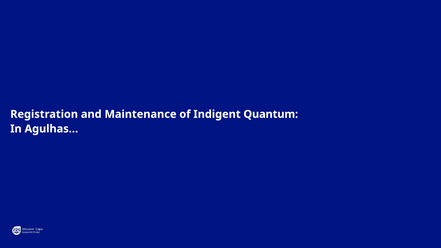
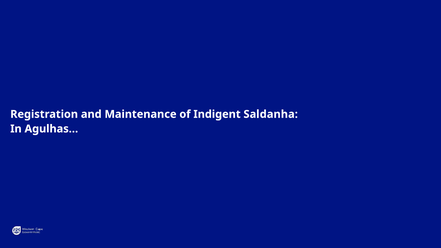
Quantum: Quantum -> Saldanha
